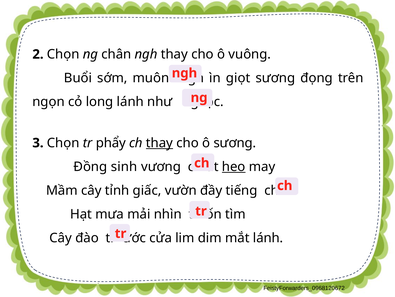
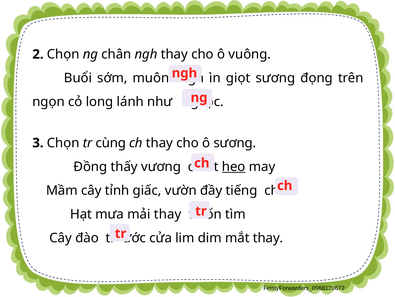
phẩy: phẩy -> cùng
thay at (159, 143) underline: present -> none
sinh: sinh -> thấy
mải nhìn: nhìn -> thay
mắt lánh: lánh -> thay
